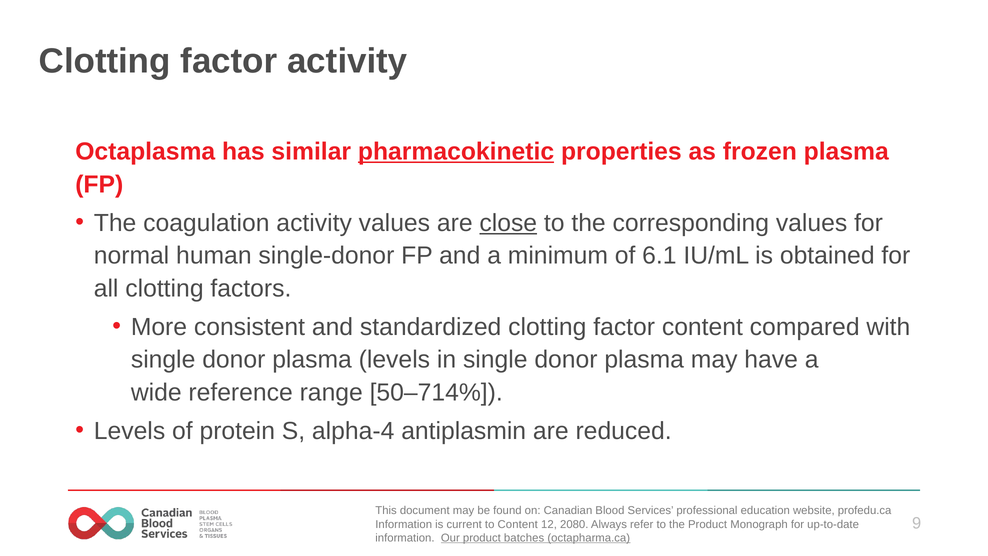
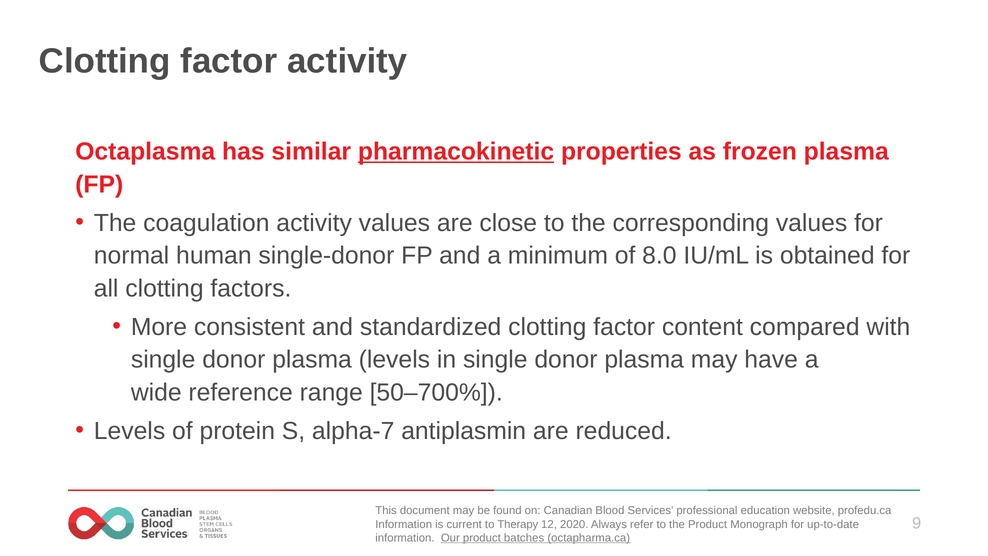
close underline: present -> none
6.1: 6.1 -> 8.0
50–714%: 50–714% -> 50–700%
alpha-4: alpha-4 -> alpha-7
to Content: Content -> Therapy
2080: 2080 -> 2020
